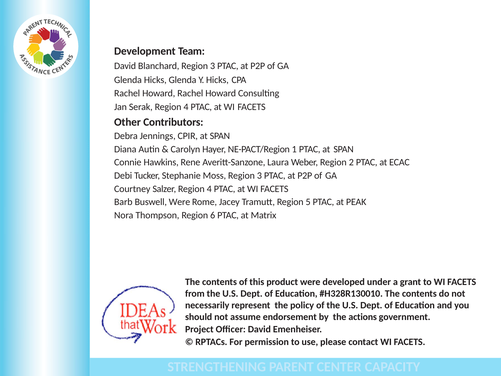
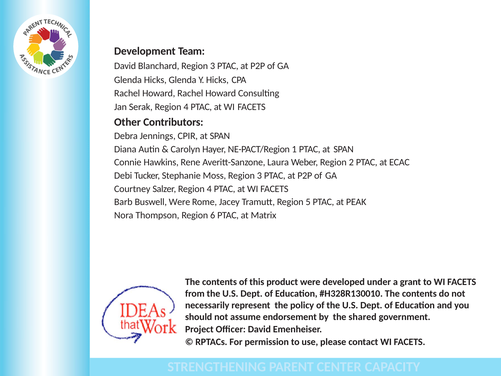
actions: actions -> shared
